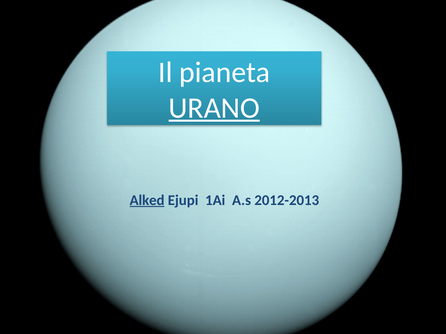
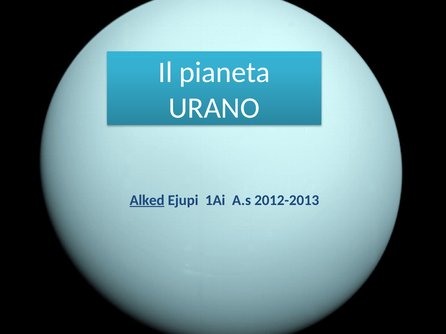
URANO underline: present -> none
